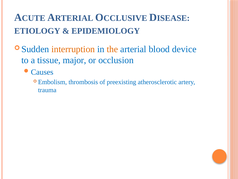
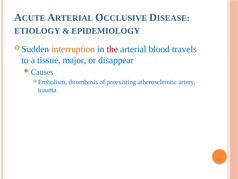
the colour: orange -> red
device: device -> travels
occlusion: occlusion -> disappear
